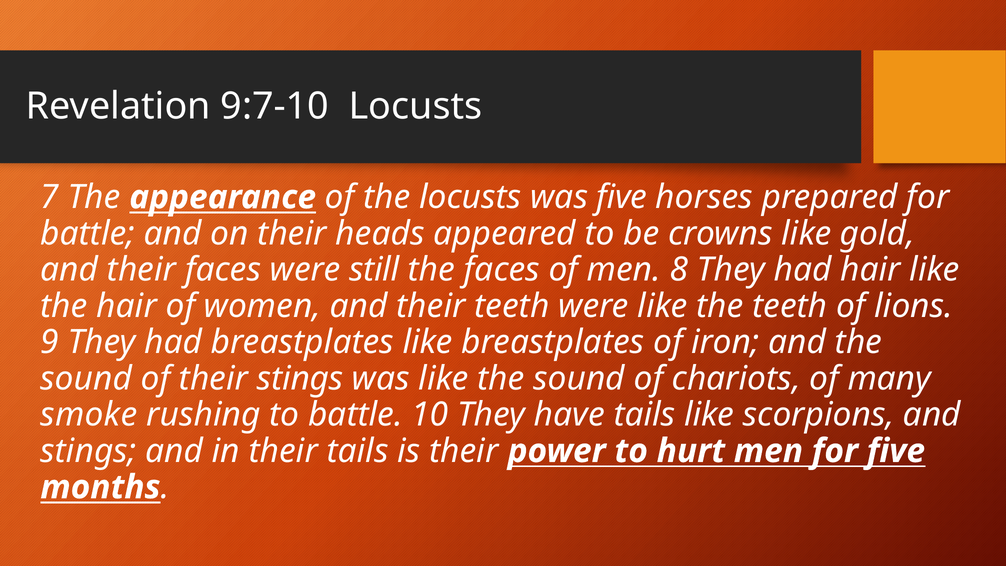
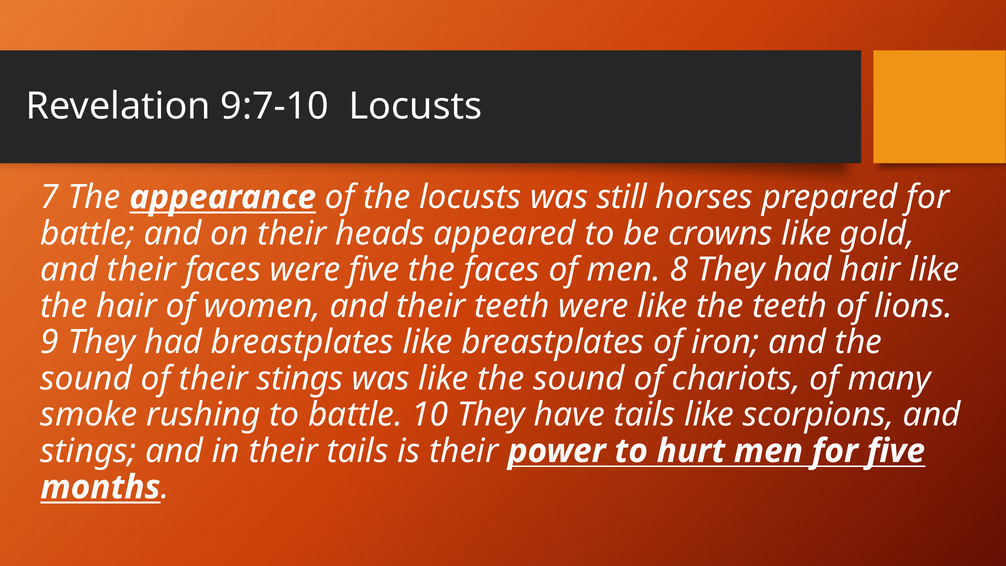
was five: five -> still
were still: still -> five
